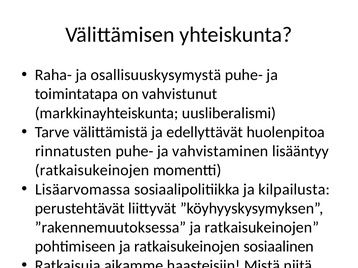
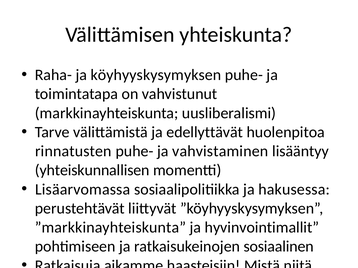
osallisuuskysymystä: osallisuuskysymystä -> köyhyyskysymyksen
ratkaisukeinojen at (92, 171): ratkaisukeinojen -> yhteiskunnallisen
kilpailusta: kilpailusta -> hakusessa
”rakennemuutoksessa: ”rakennemuutoksessa -> ”markkinayhteiskunta
ratkaisukeinojen at (262, 228): ratkaisukeinojen -> hyvinvointimallit
